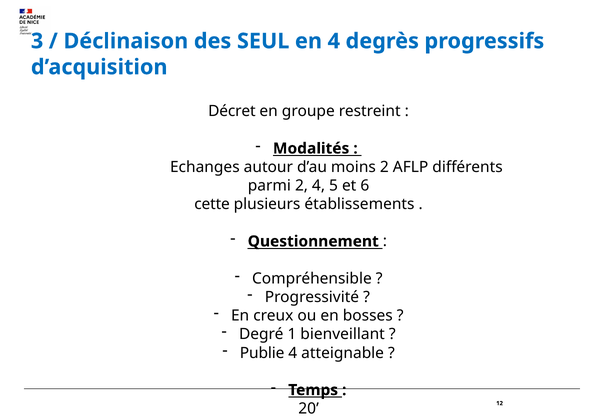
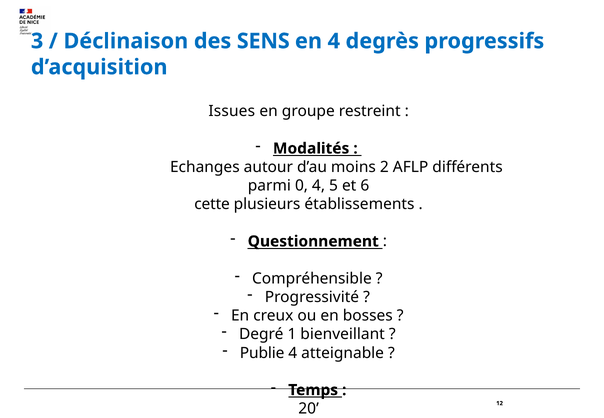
SEUL: SEUL -> SENS
Décret: Décret -> Issues
parmi 2: 2 -> 0
